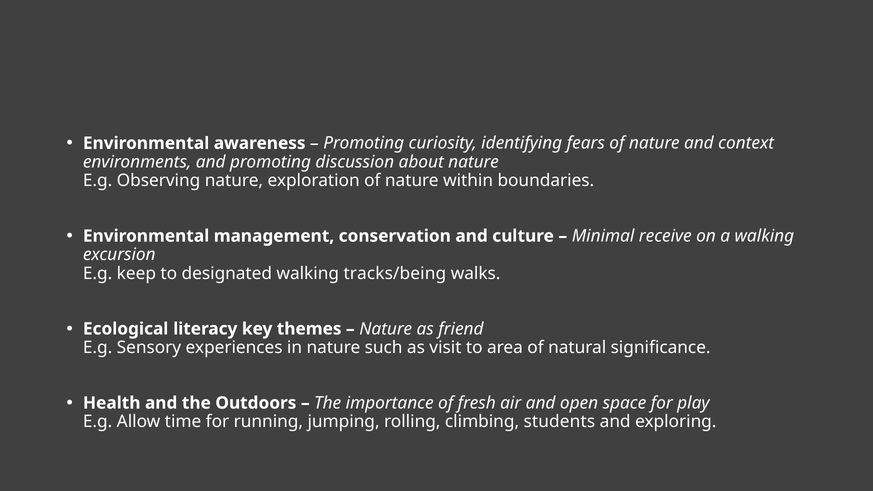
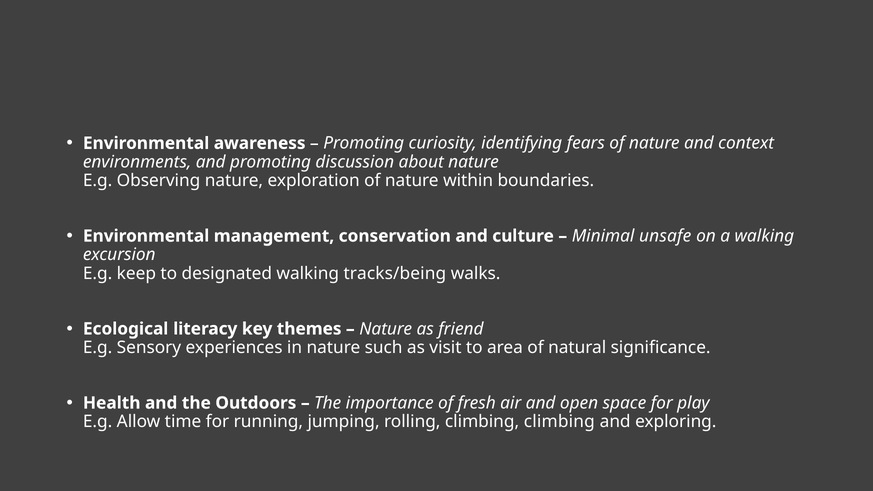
receive: receive -> unsafe
climbing students: students -> climbing
